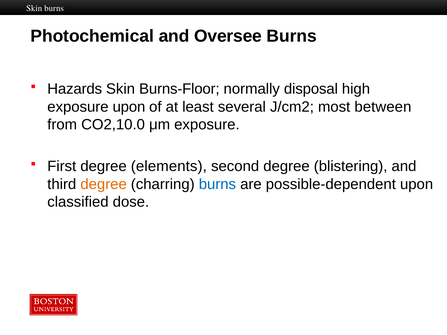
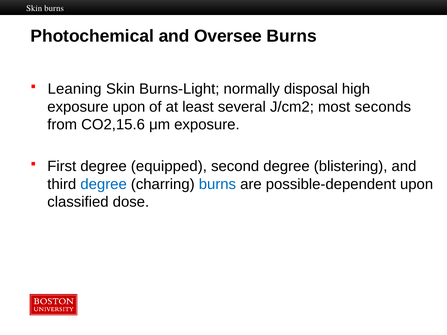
Hazards: Hazards -> Leaning
Burns-Floor: Burns-Floor -> Burns-Light
between: between -> seconds
CO2,10.0: CO2,10.0 -> CO2,15.6
elements: elements -> equipped
degree at (104, 184) colour: orange -> blue
